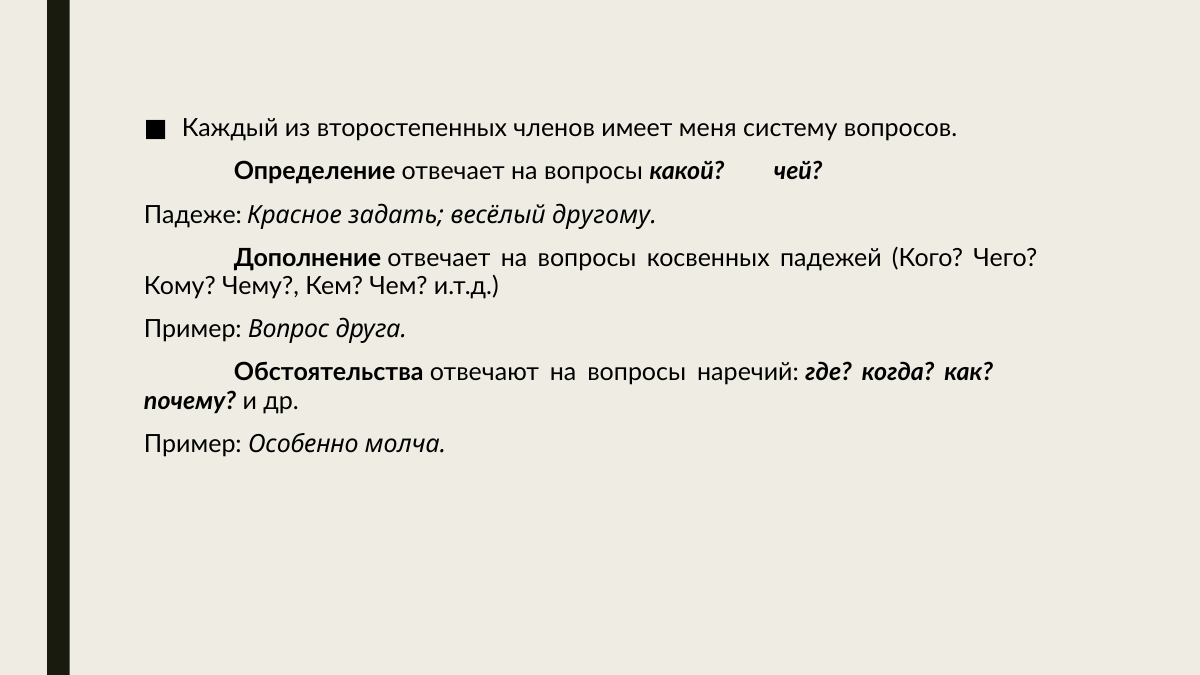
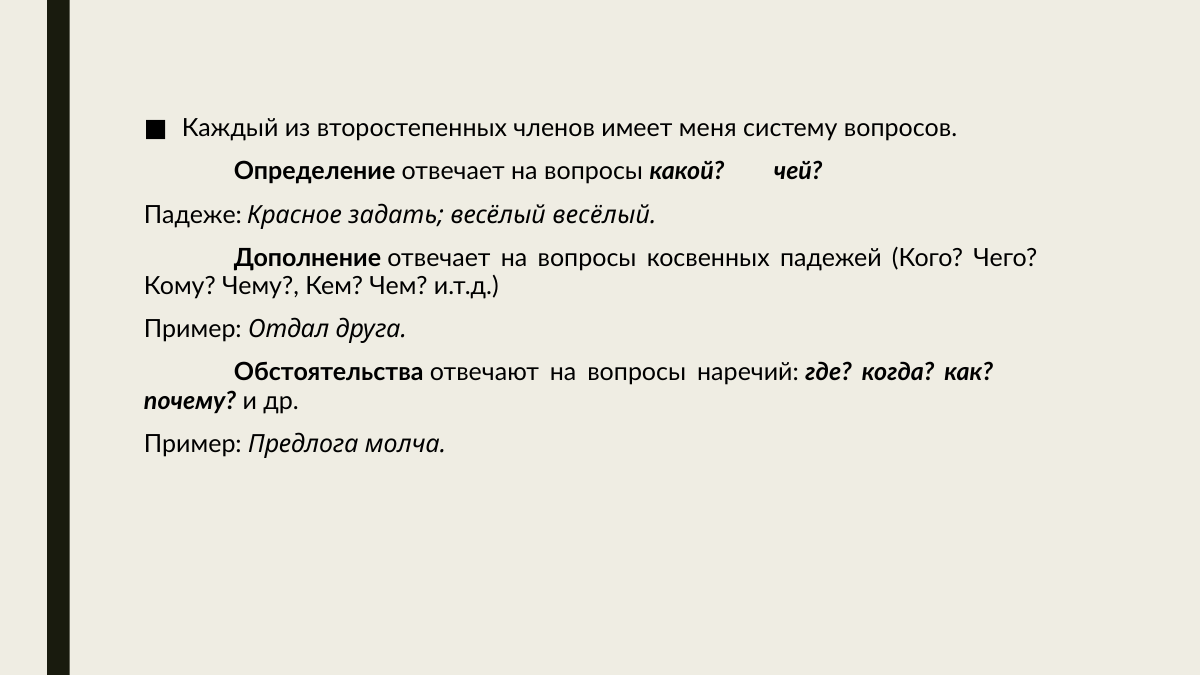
весёлый другому: другому -> весёлый
Вопрос: Вопрос -> Отдал
Особенно: Особенно -> Предлога
